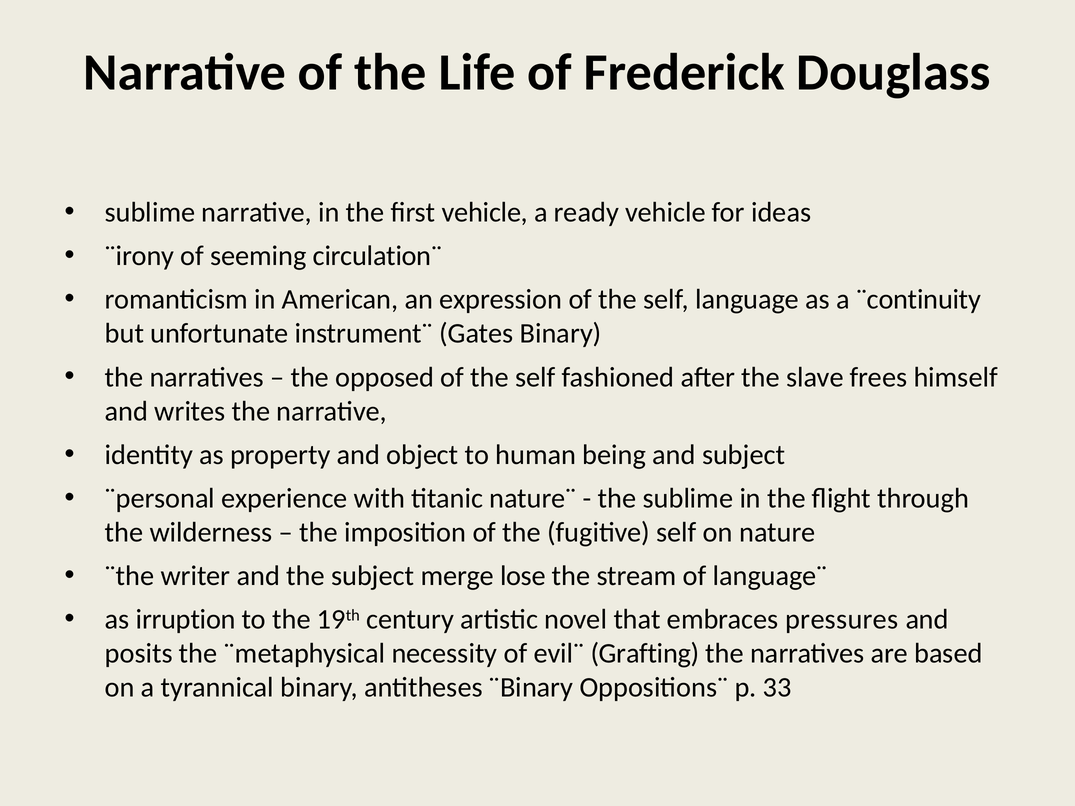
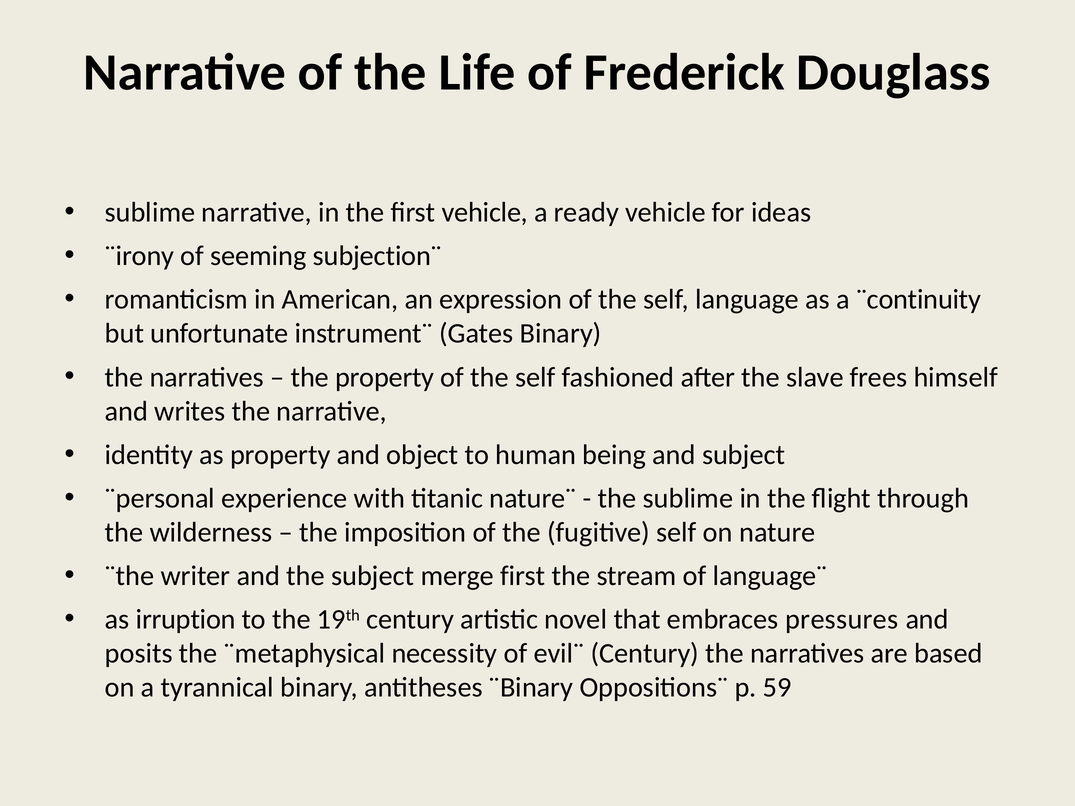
circulation¨: circulation¨ -> subjection¨
the opposed: opposed -> property
merge lose: lose -> first
evil¨ Grafting: Grafting -> Century
33: 33 -> 59
